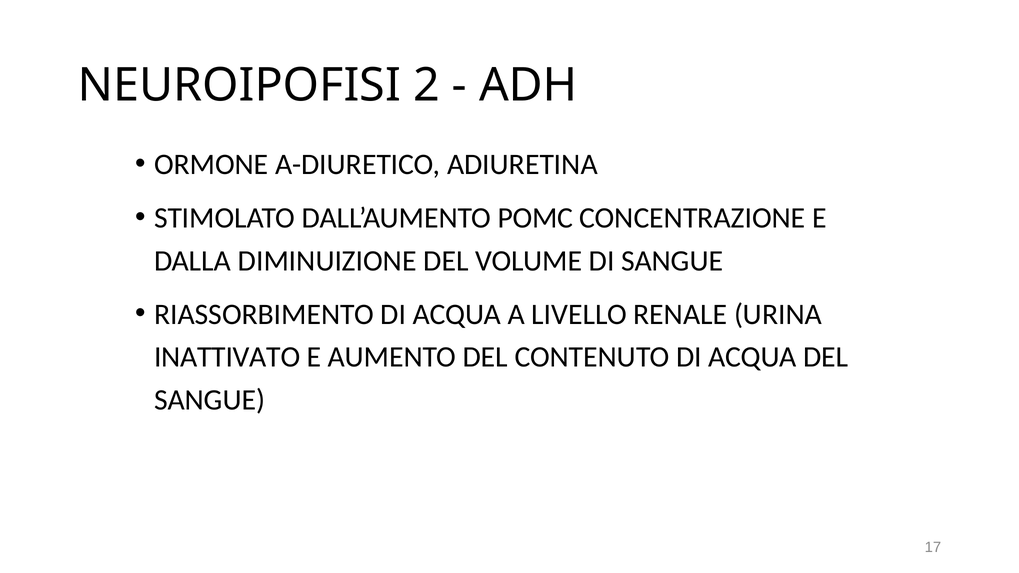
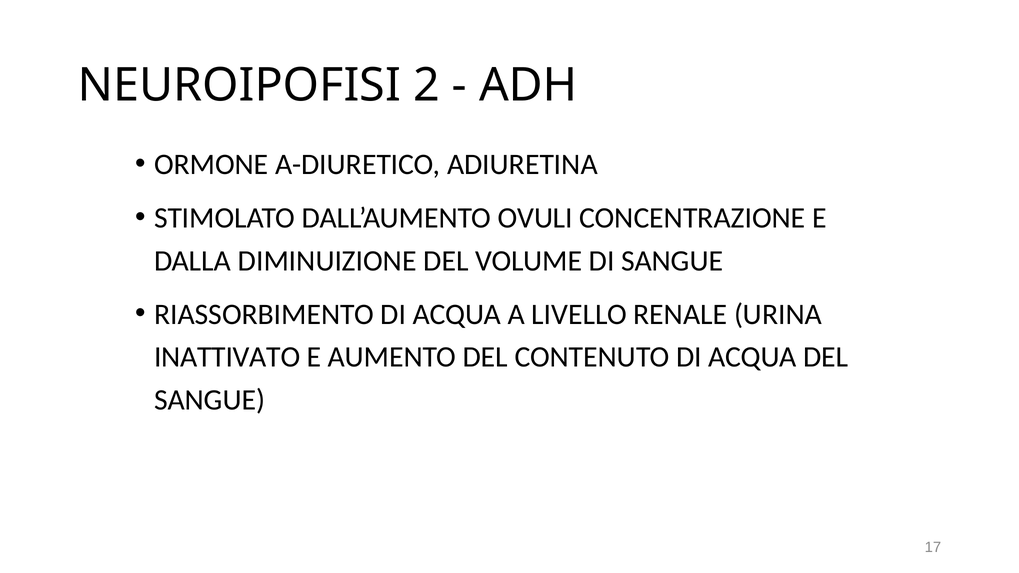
POMC: POMC -> OVULI
